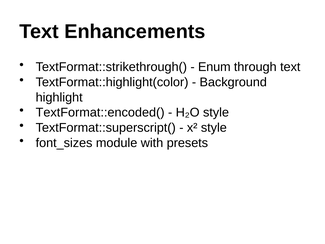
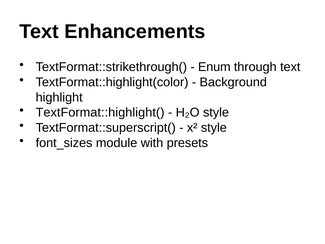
TextFormat::encoded(: TextFormat::encoded( -> TextFormat::highlight(
